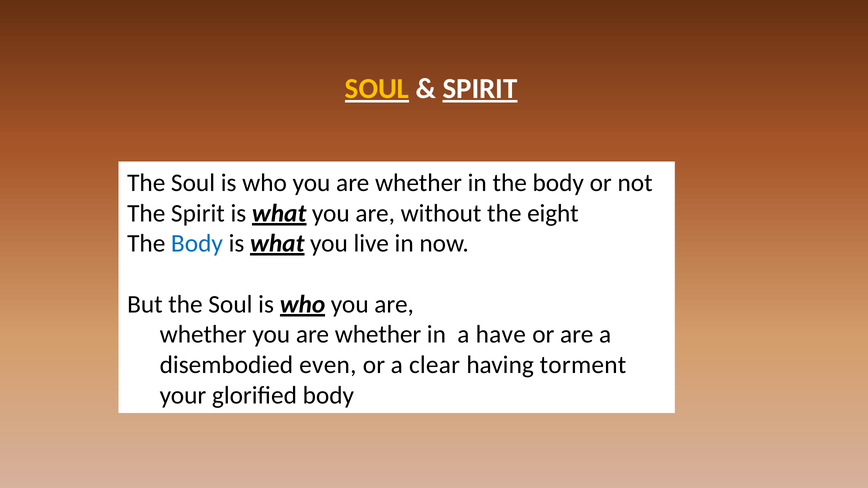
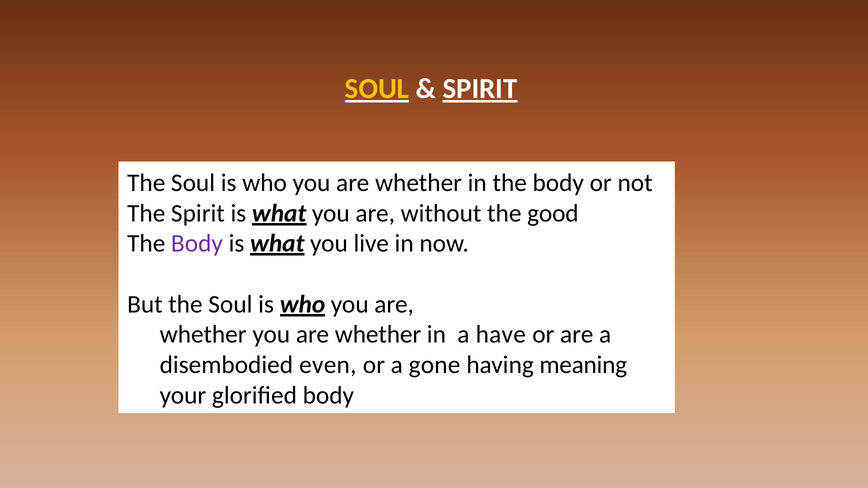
eight: eight -> good
Body at (197, 244) colour: blue -> purple
clear: clear -> gone
torment: torment -> meaning
